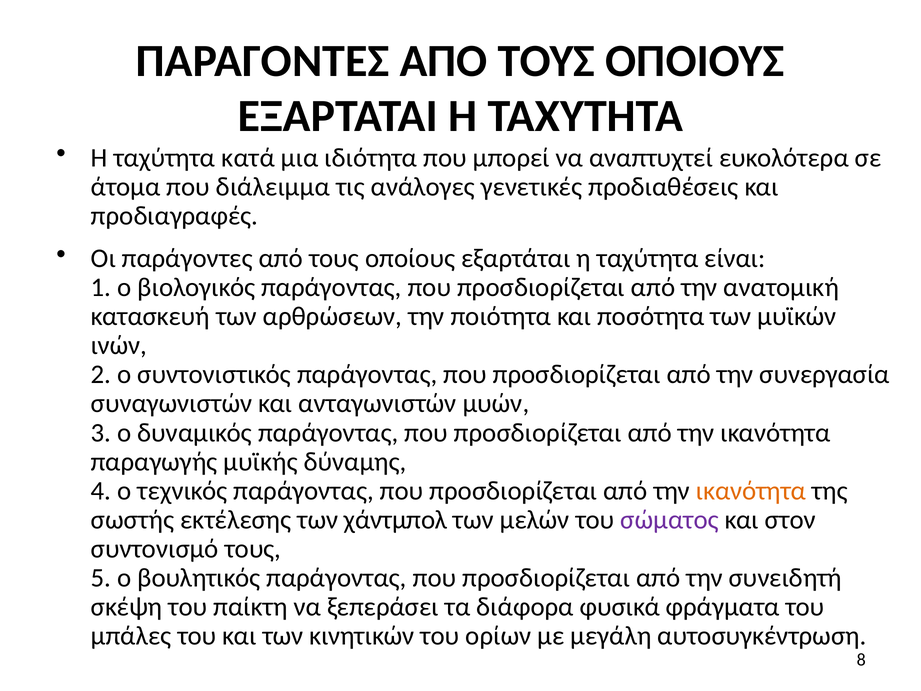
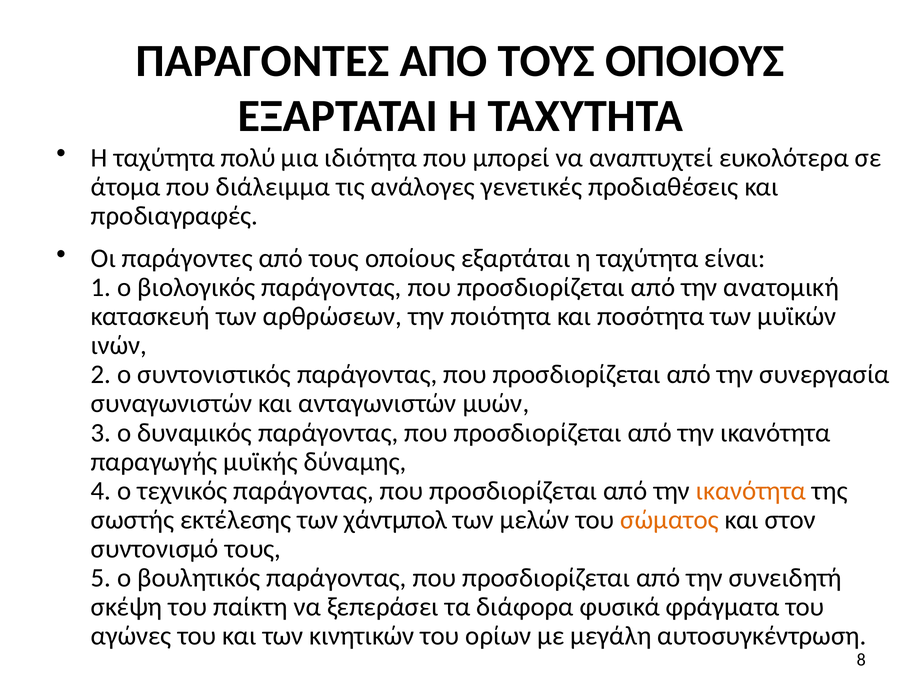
κατά: κατά -> πολύ
σώματος colour: purple -> orange
μπάλες: μπάλες -> αγώνες
